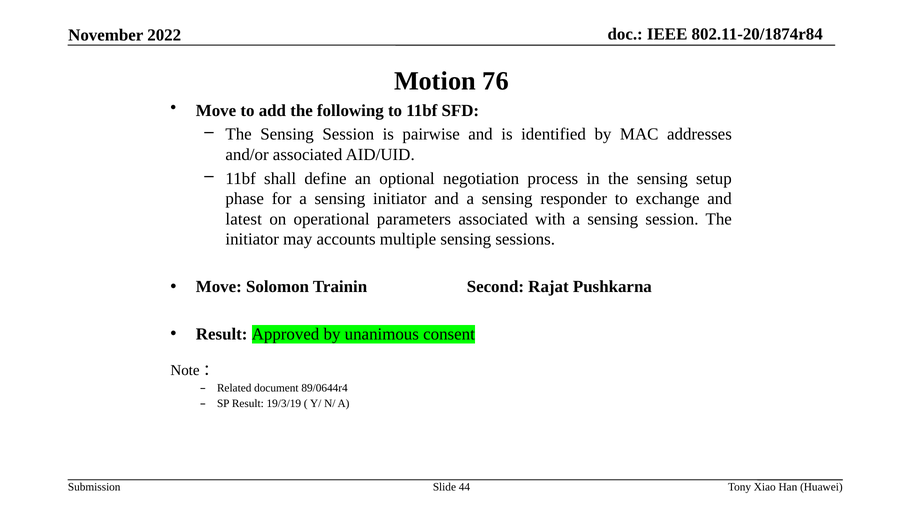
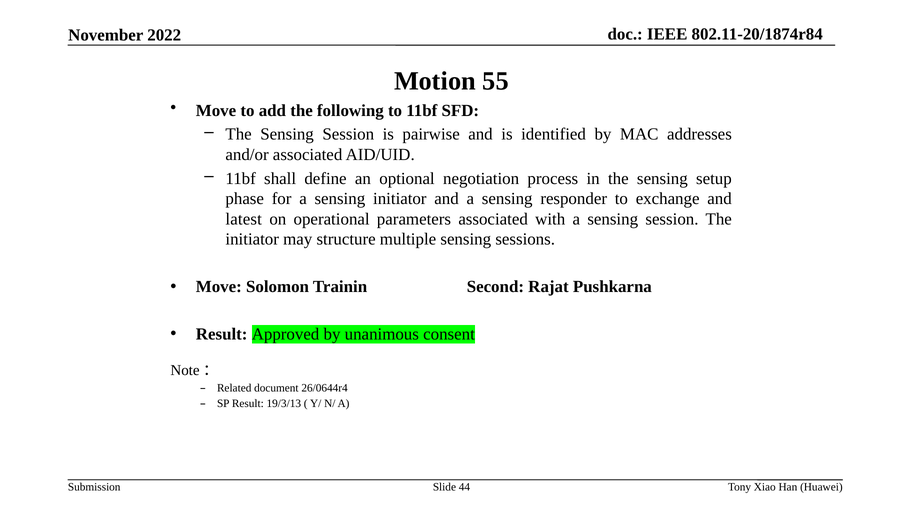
76: 76 -> 55
accounts: accounts -> structure
89/0644r4: 89/0644r4 -> 26/0644r4
19/3/19: 19/3/19 -> 19/3/13
